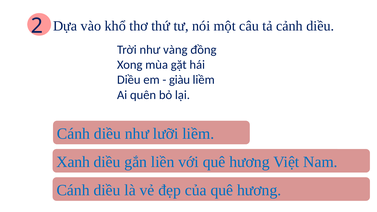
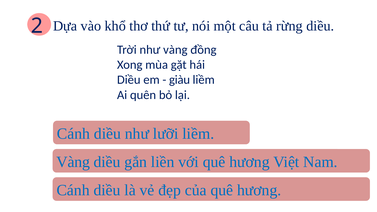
cảnh: cảnh -> rừng
Xanh at (73, 162): Xanh -> Vàng
